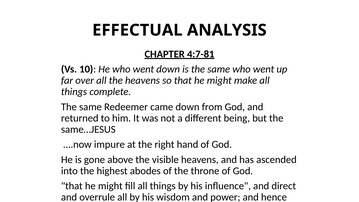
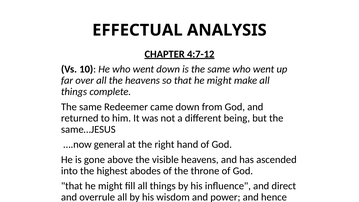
4:7-81: 4:7-81 -> 4:7-12
impure: impure -> general
